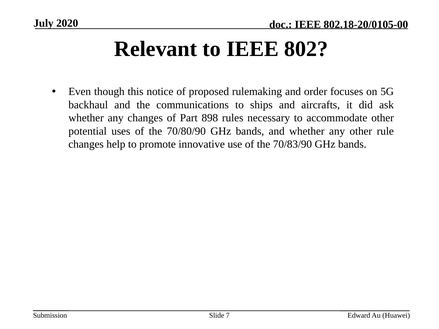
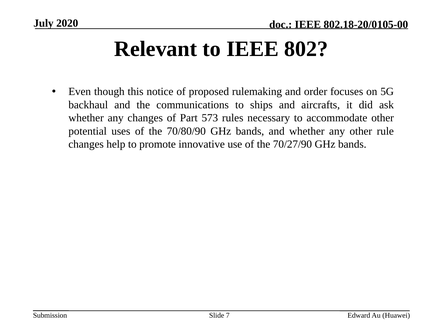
898: 898 -> 573
70/83/90: 70/83/90 -> 70/27/90
